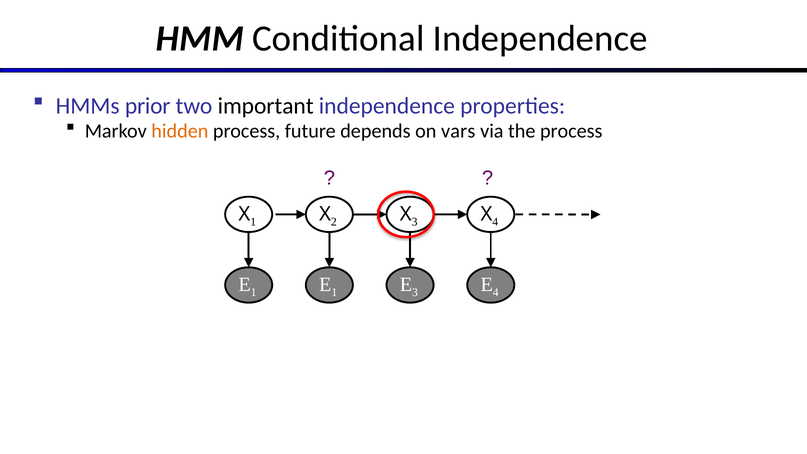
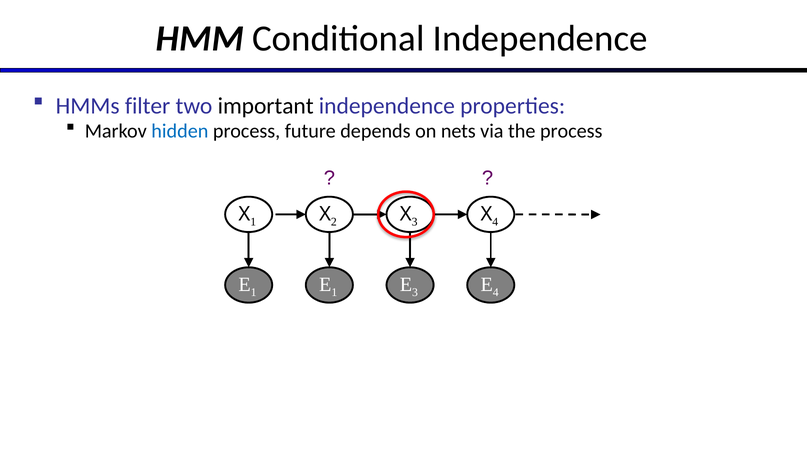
prior: prior -> filter
hidden colour: orange -> blue
vars: vars -> nets
